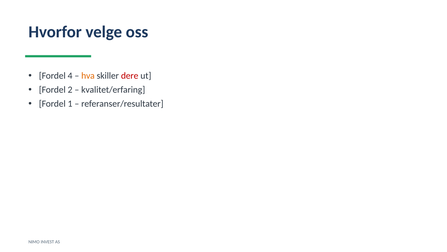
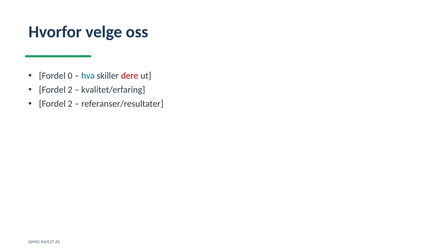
4: 4 -> 0
hva colour: orange -> blue
1 at (70, 104): 1 -> 2
